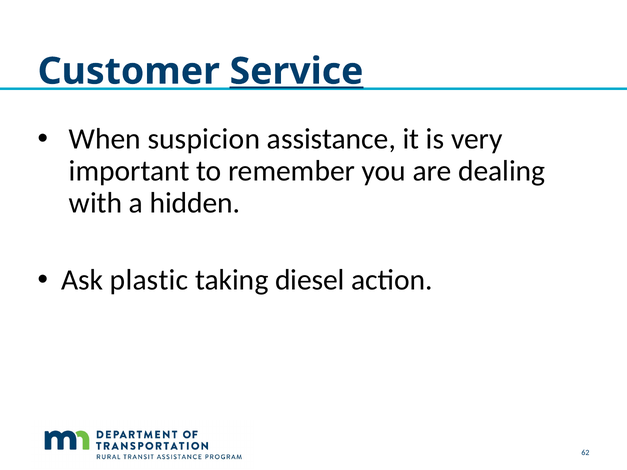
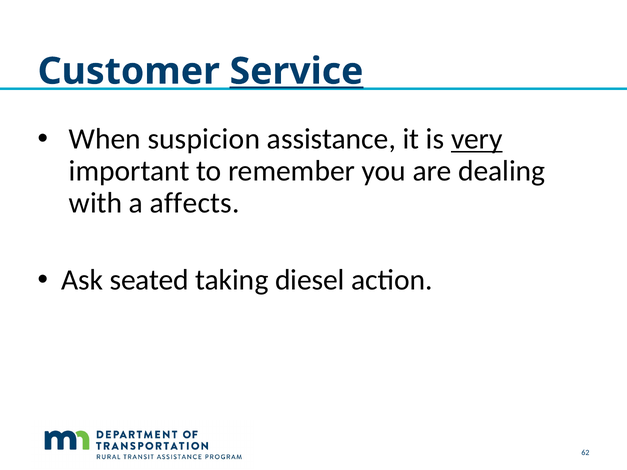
very underline: none -> present
hidden: hidden -> affects
plastic: plastic -> seated
